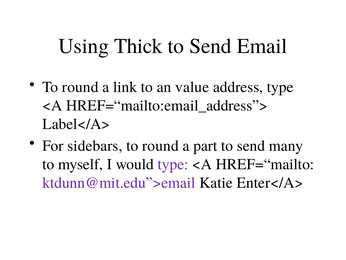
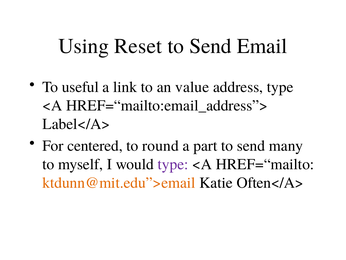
Thick: Thick -> Reset
round at (80, 87): round -> useful
sidebars: sidebars -> centered
ktdunn@mit.edu”>email colour: purple -> orange
Enter</A>: Enter</A> -> Often</A>
